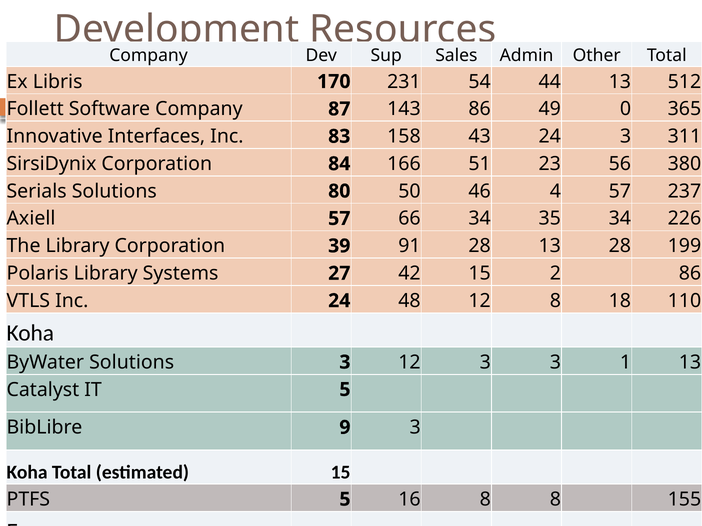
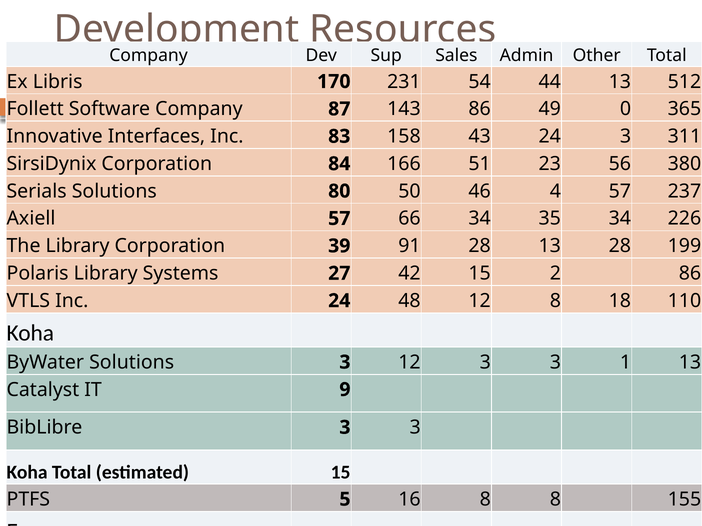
IT 5: 5 -> 9
BibLibre 9: 9 -> 3
